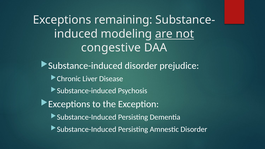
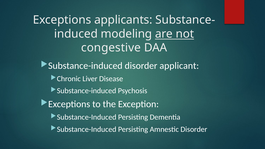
remaining: remaining -> applicants
prejudice: prejudice -> applicant
